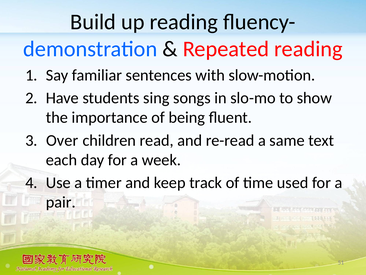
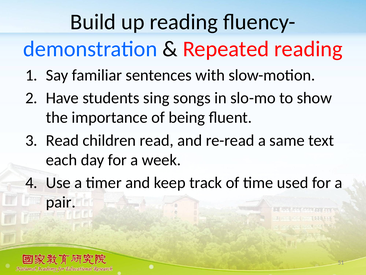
Over at (62, 140): Over -> Read
